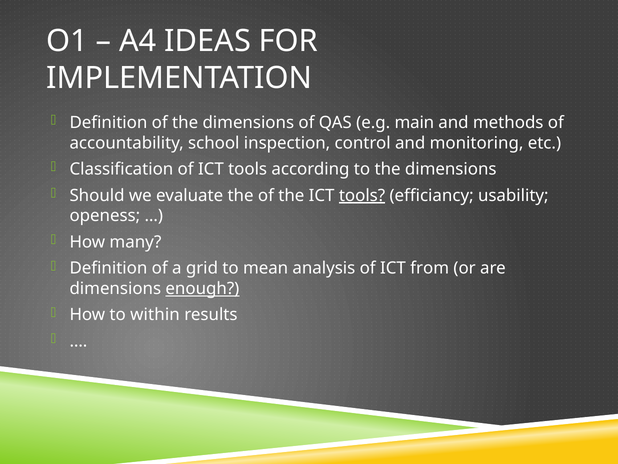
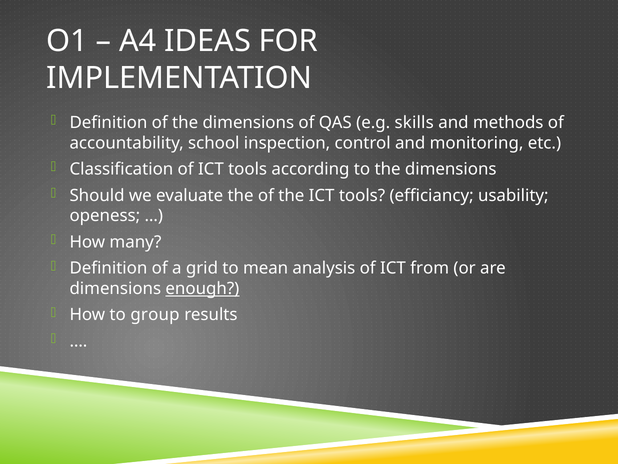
main: main -> skills
tools at (362, 195) underline: present -> none
within: within -> group
